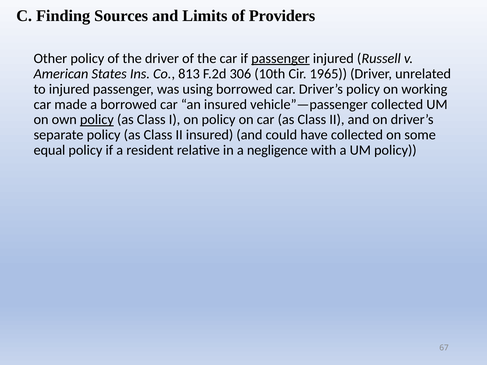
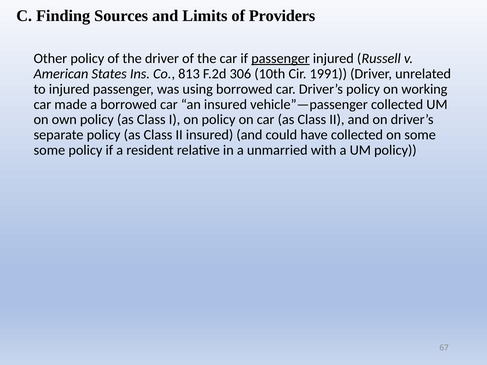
1965: 1965 -> 1991
policy at (97, 120) underline: present -> none
equal at (49, 150): equal -> some
negligence: negligence -> unmarried
